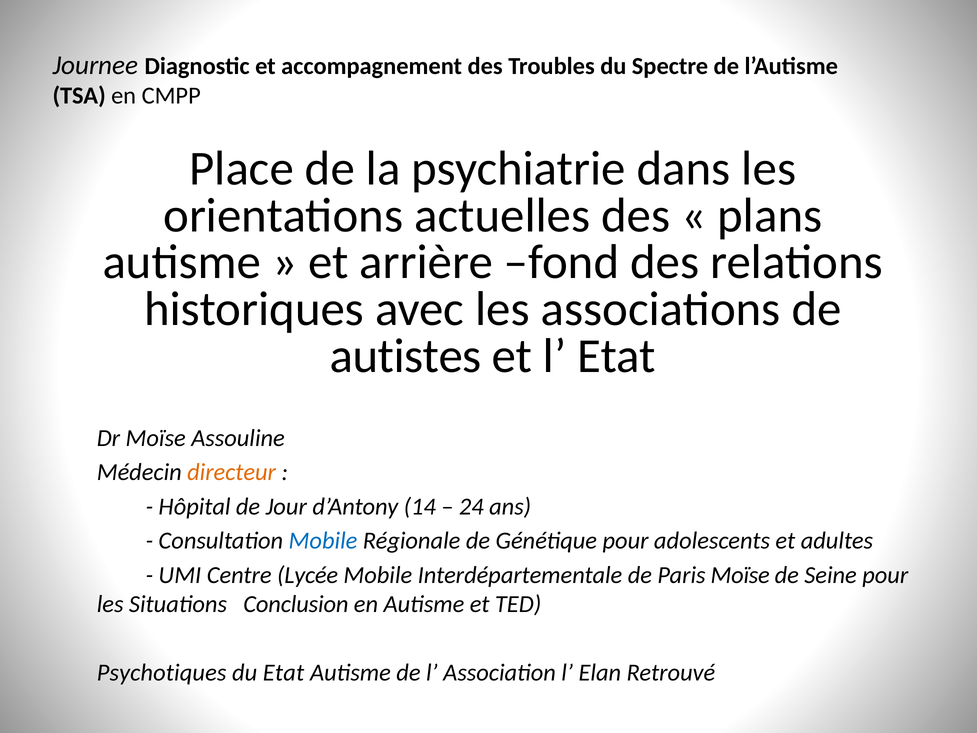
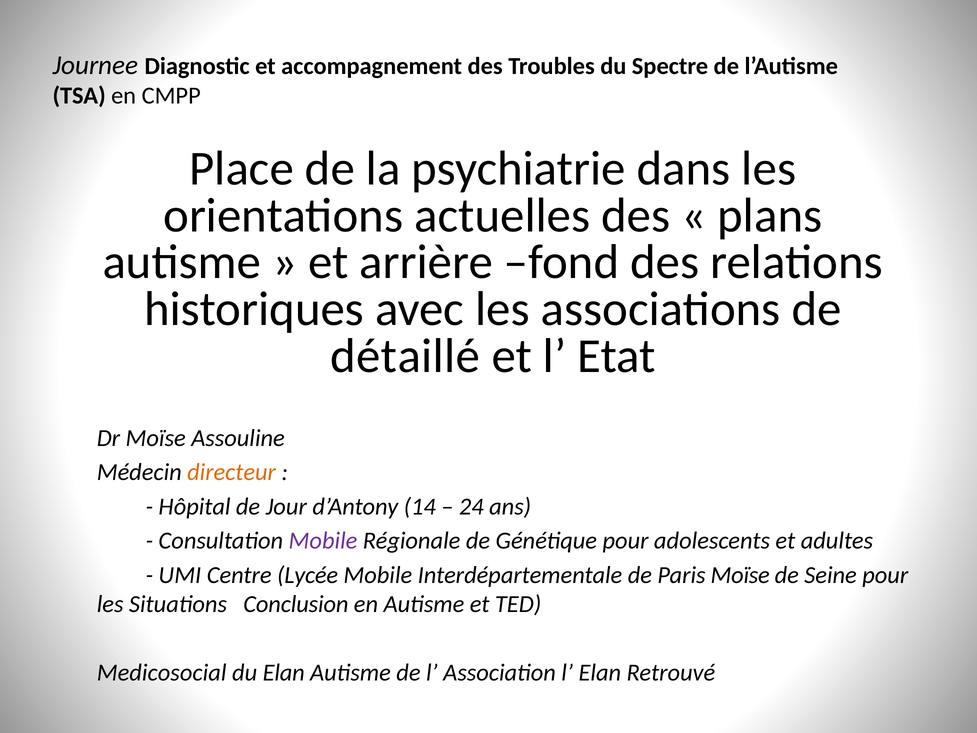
autistes: autistes -> détaillé
Mobile at (323, 541) colour: blue -> purple
Psychotiques: Psychotiques -> Medicosocial
du Etat: Etat -> Elan
